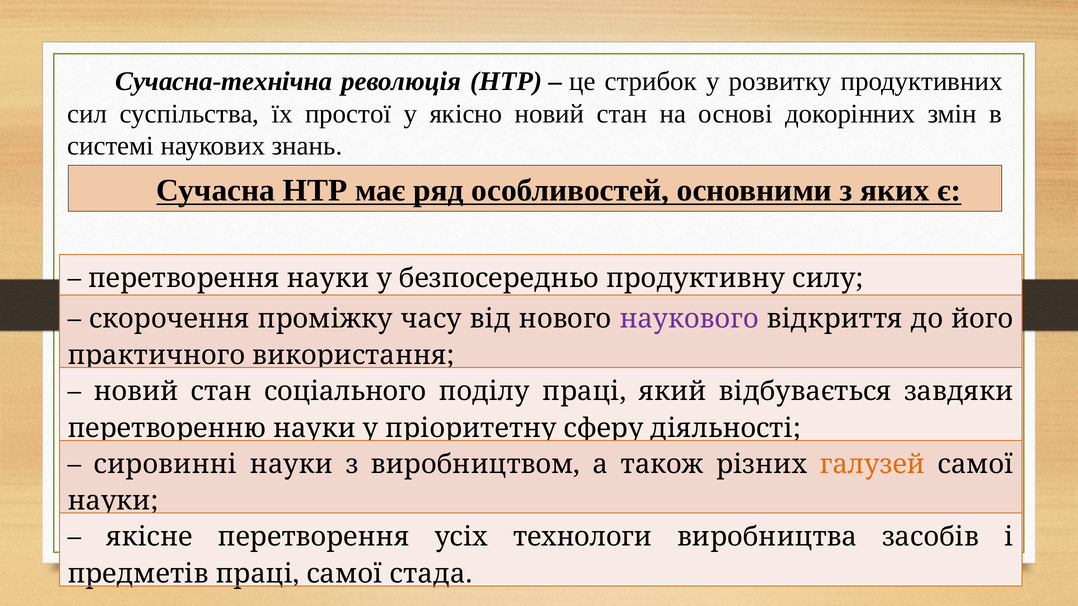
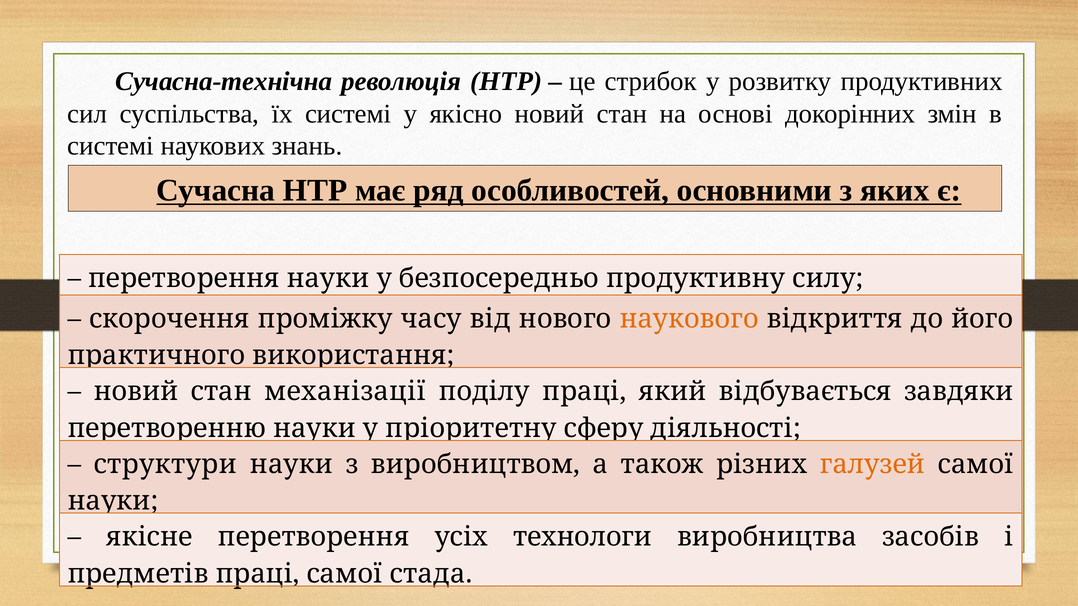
їх простої: простої -> системі
наукового colour: purple -> orange
соціального: соціального -> механізації
сировинні: сировинні -> структури
